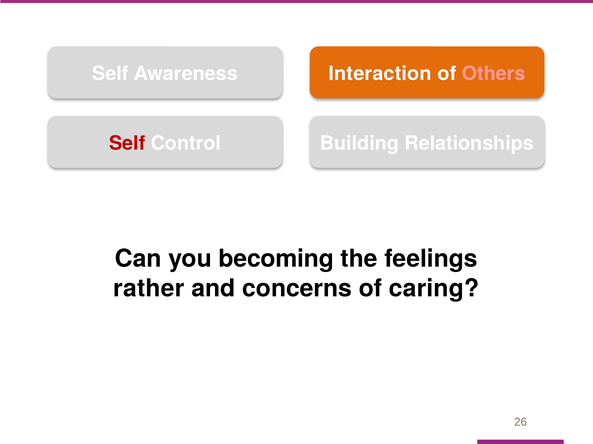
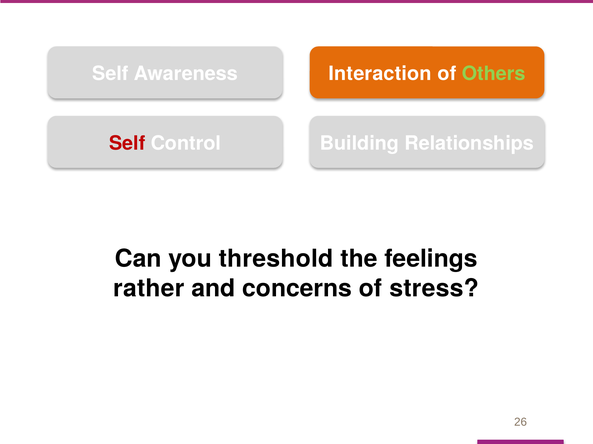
Others colour: pink -> light green
becoming: becoming -> threshold
caring: caring -> stress
